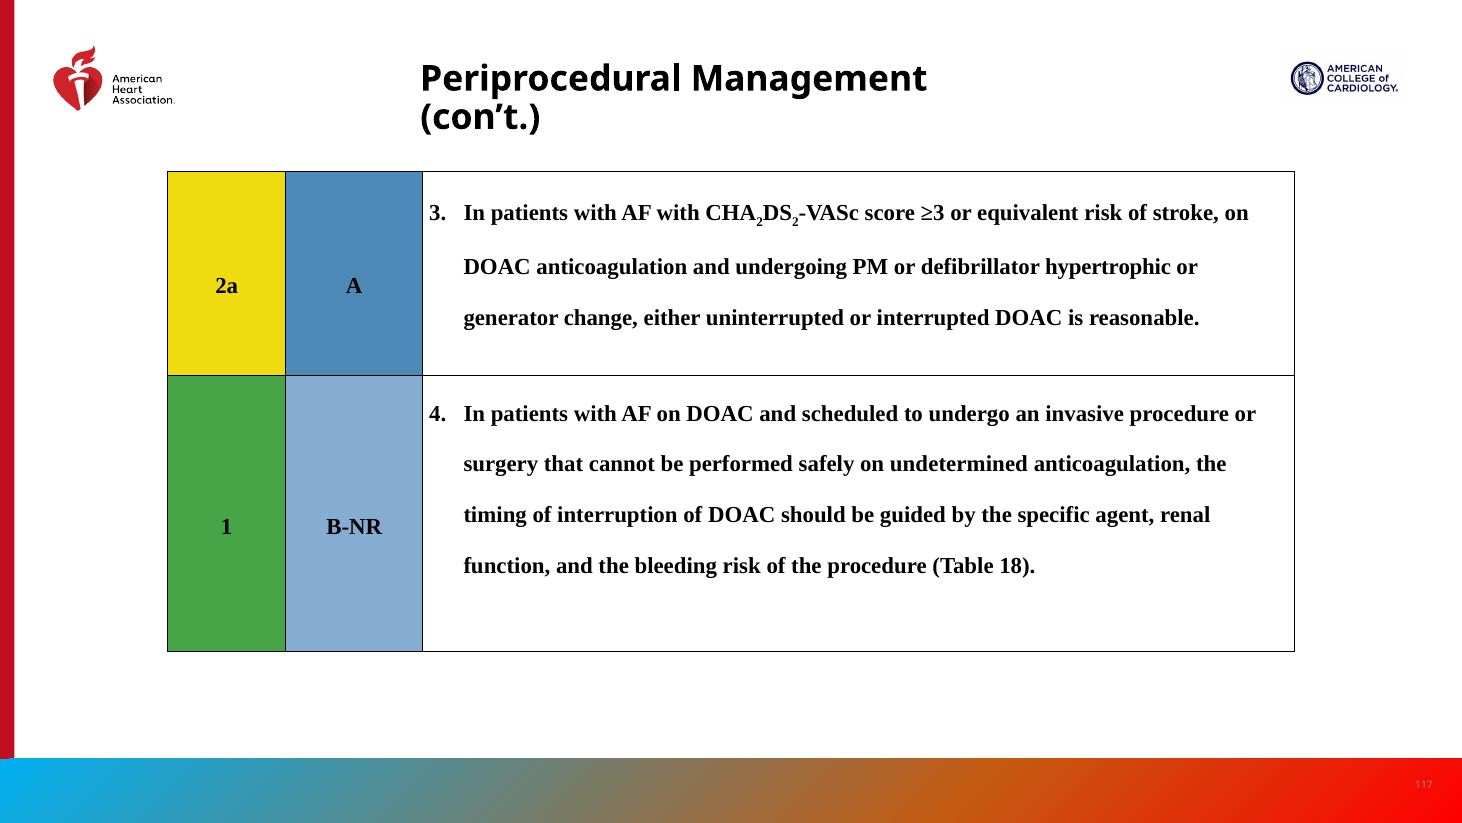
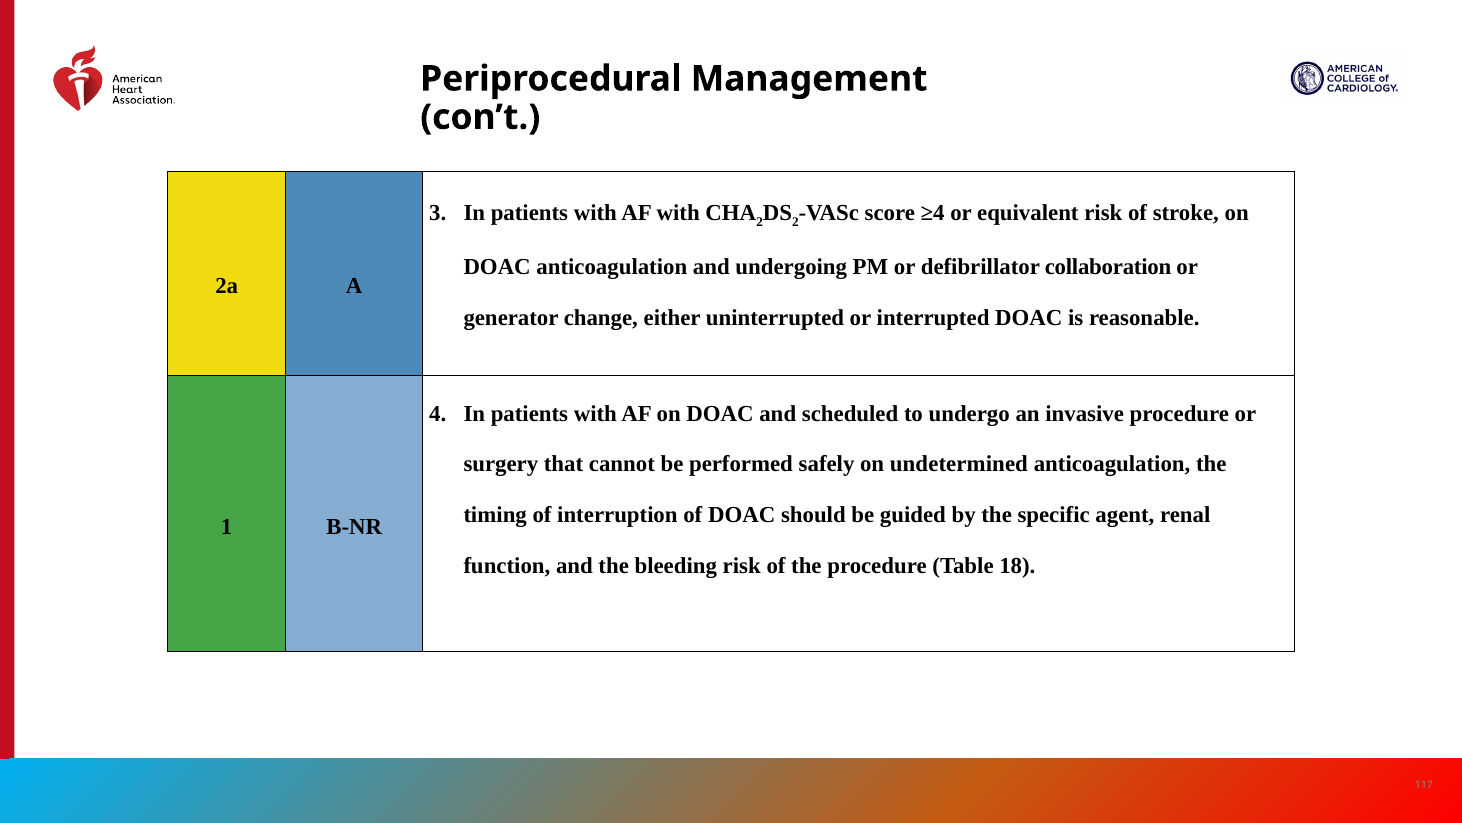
≥3: ≥3 -> ≥4
hypertrophic: hypertrophic -> collaboration
